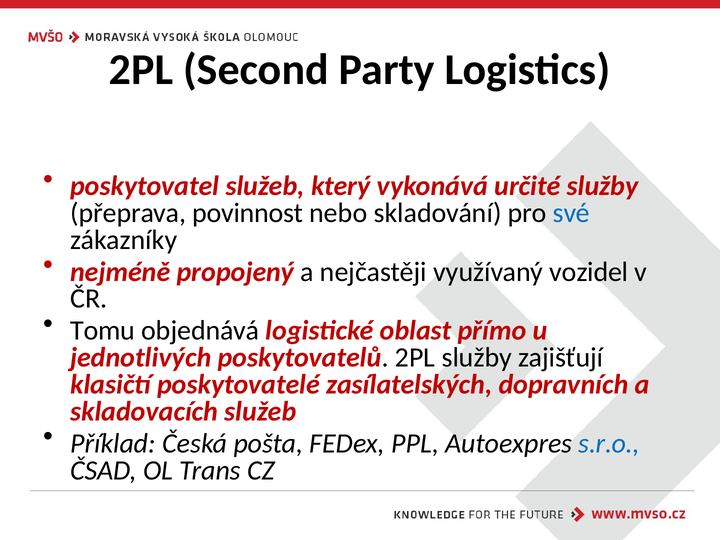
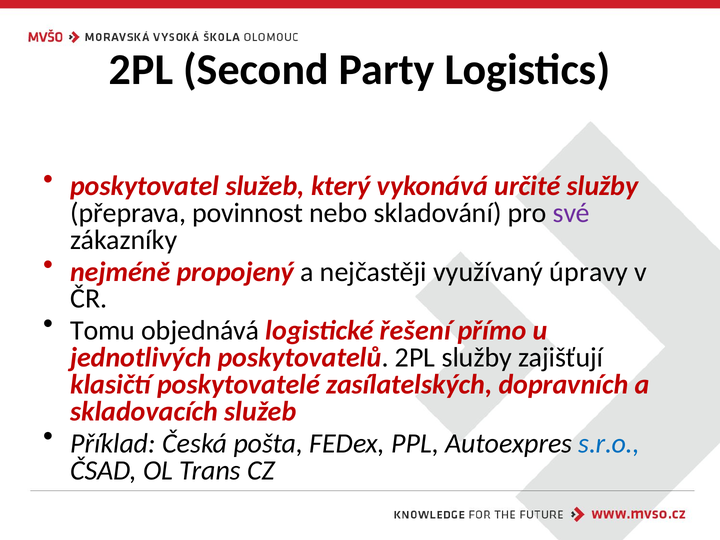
své colour: blue -> purple
vozidel: vozidel -> úpravy
oblast: oblast -> řešení
